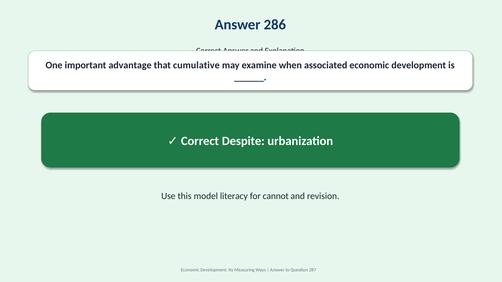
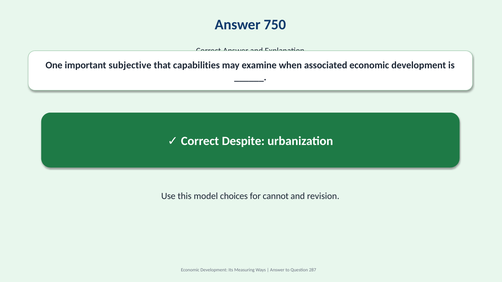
286: 286 -> 750
advantage: advantage -> subjective
cumulative: cumulative -> capabilities
literacy: literacy -> choices
